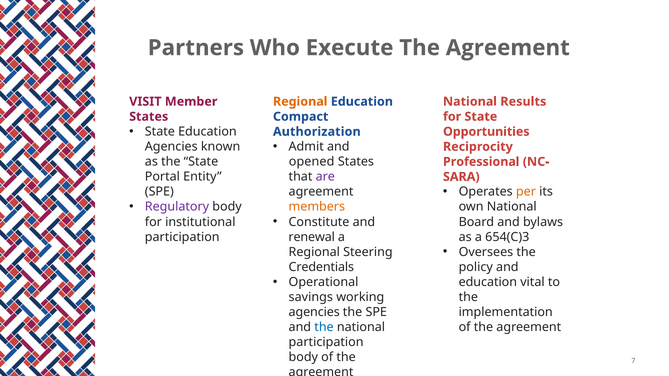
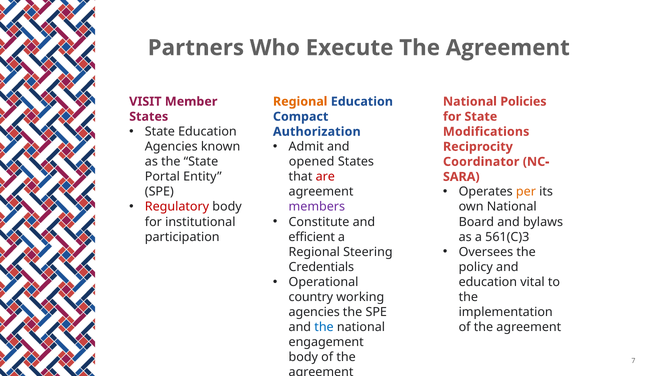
Results: Results -> Policies
Opportunities: Opportunities -> Modifications
Professional: Professional -> Coordinator
are colour: purple -> red
Regulatory colour: purple -> red
members colour: orange -> purple
renewal: renewal -> efficient
654(C)3: 654(C)3 -> 561(C)3
savings: savings -> country
participation at (326, 342): participation -> engagement
